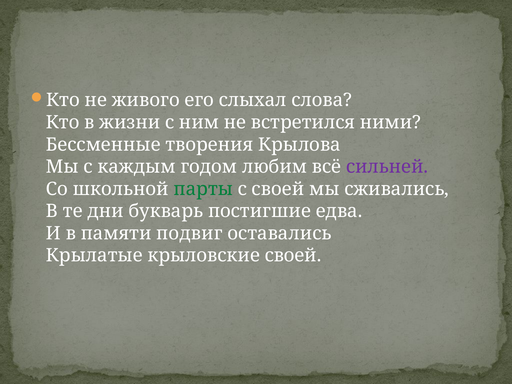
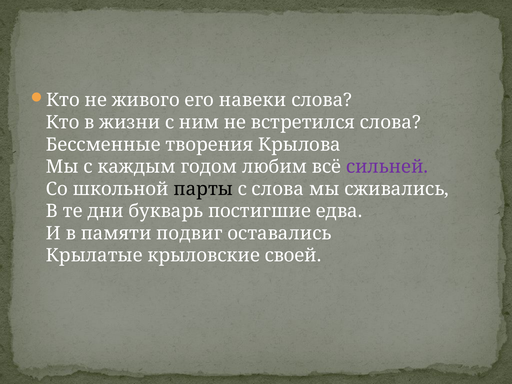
слыхал: слыхал -> навеки
встретился ними: ними -> слова
парты colour: green -> black
с своей: своей -> слова
